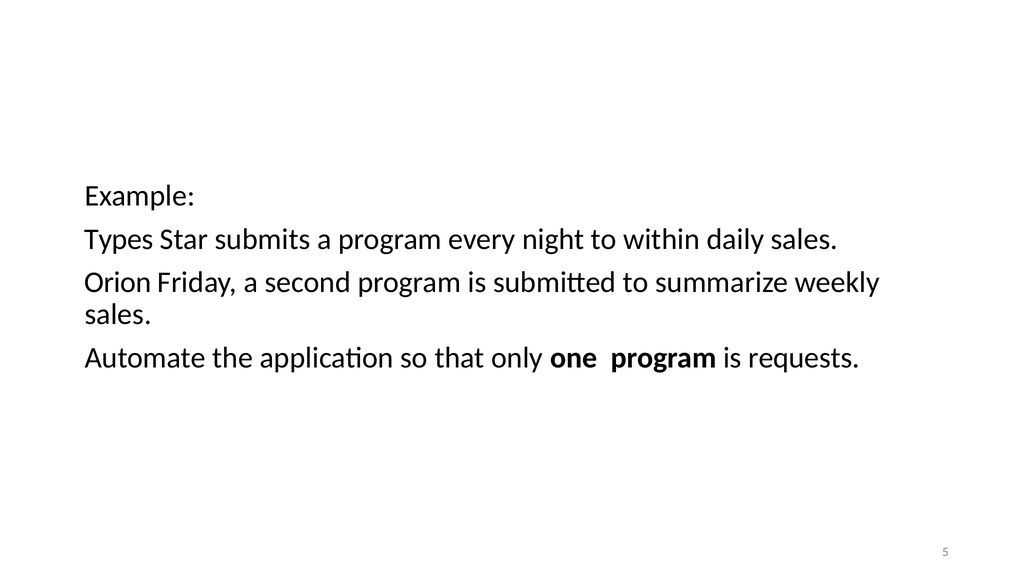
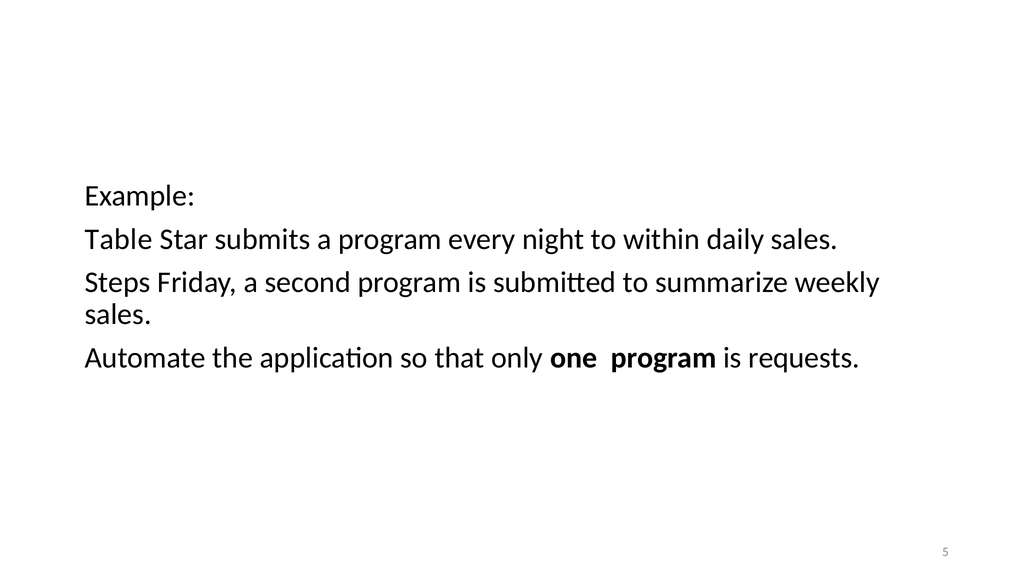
Types: Types -> Table
Orion: Orion -> Steps
